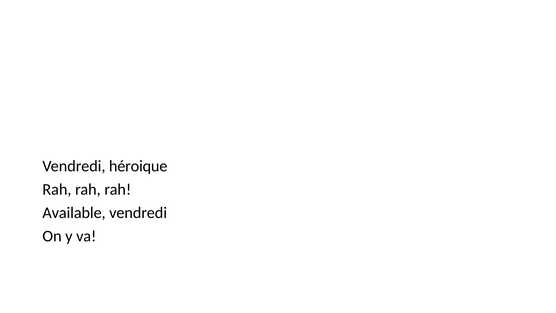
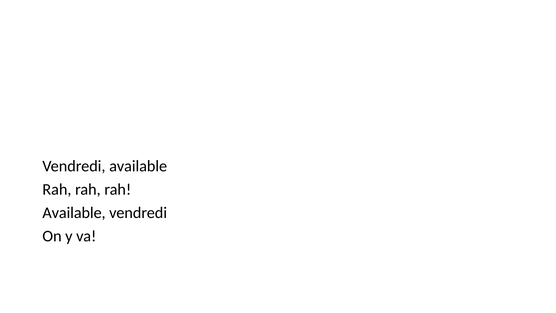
Vendredi héroique: héroique -> available
